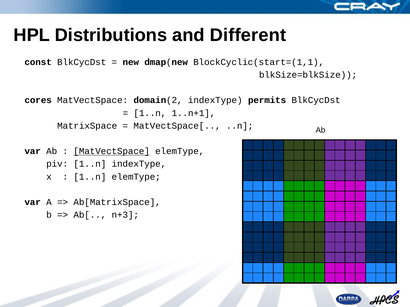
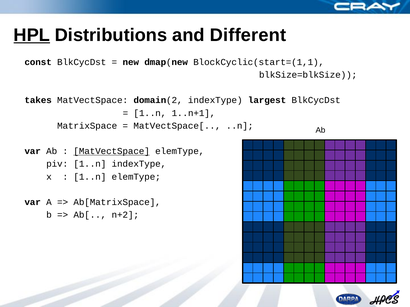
HPL underline: none -> present
cores: cores -> takes
permits: permits -> largest
n+3: n+3 -> n+2
